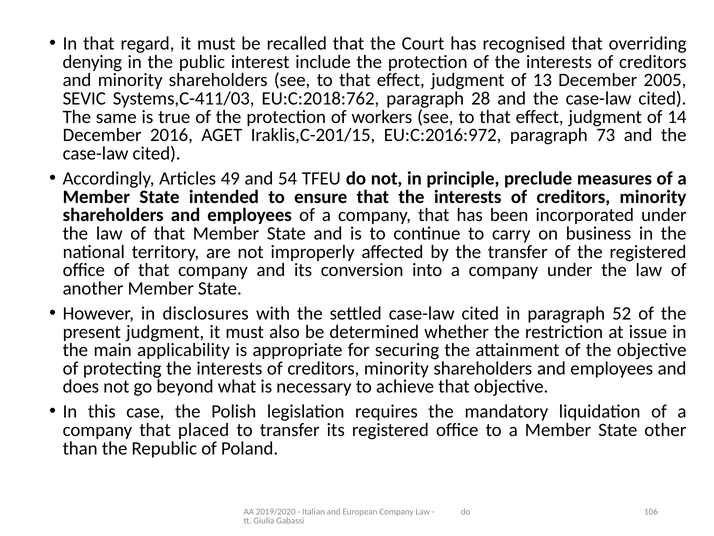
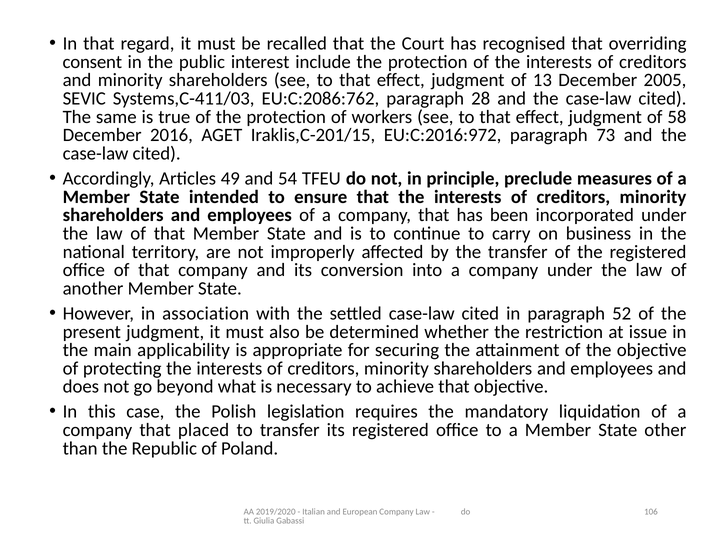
denying: denying -> consent
EU:C:2018:762: EU:C:2018:762 -> EU:C:2086:762
14: 14 -> 58
disclosures: disclosures -> association
